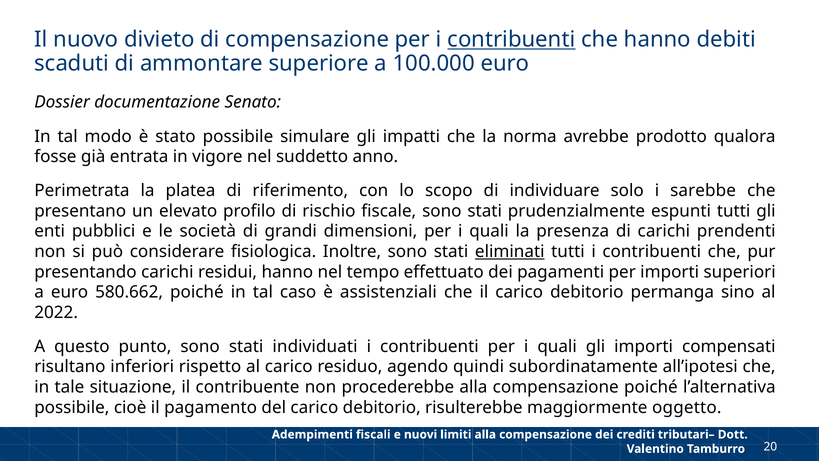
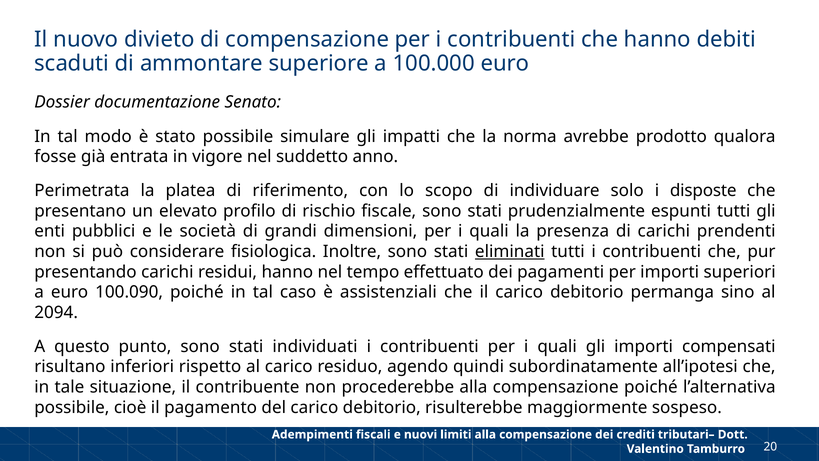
contribuenti at (511, 39) underline: present -> none
sarebbe: sarebbe -> disposte
580.662: 580.662 -> 100.090
2022: 2022 -> 2094
oggetto: oggetto -> sospeso
